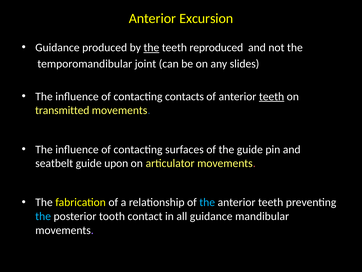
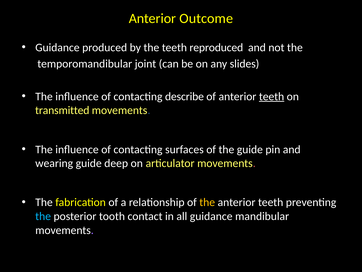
Excursion: Excursion -> Outcome
the at (151, 47) underline: present -> none
contacts: contacts -> describe
seatbelt: seatbelt -> wearing
upon: upon -> deep
the at (207, 202) colour: light blue -> yellow
